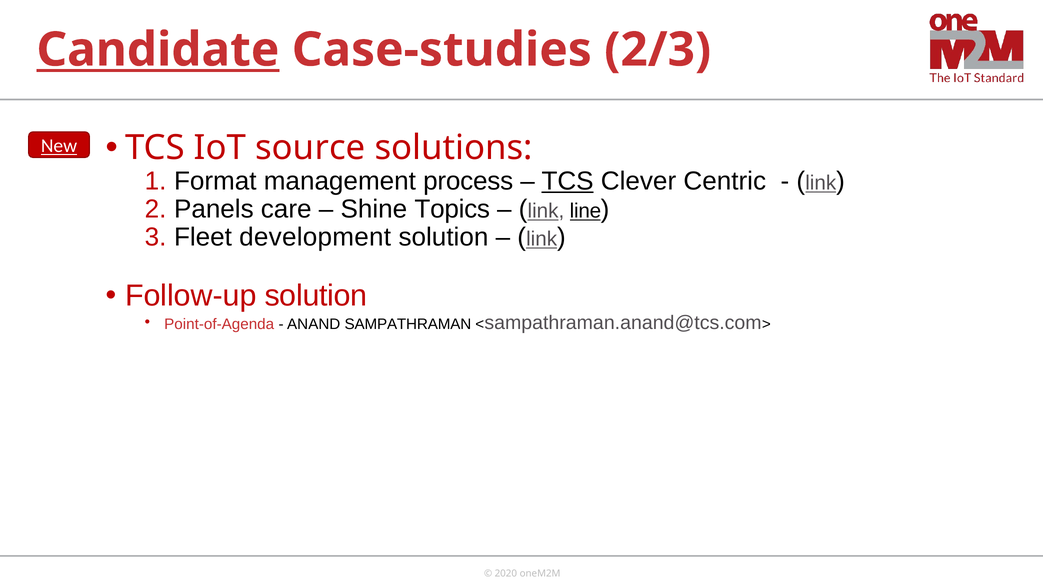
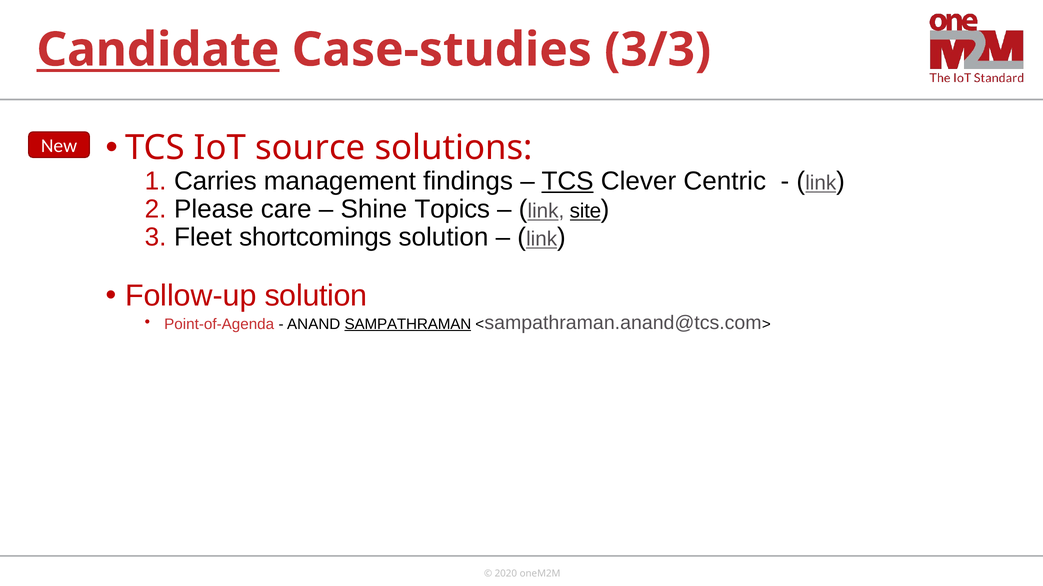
2/3: 2/3 -> 3/3
New underline: present -> none
Format: Format -> Carries
process: process -> findings
Panels: Panels -> Please
line: line -> site
development: development -> shortcomings
SAMPATHRAMAN underline: none -> present
